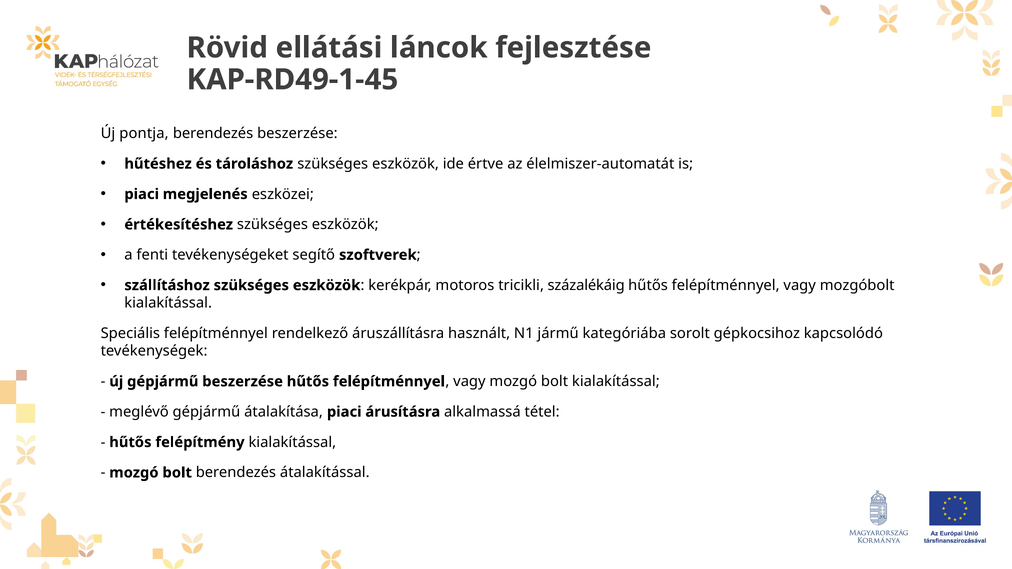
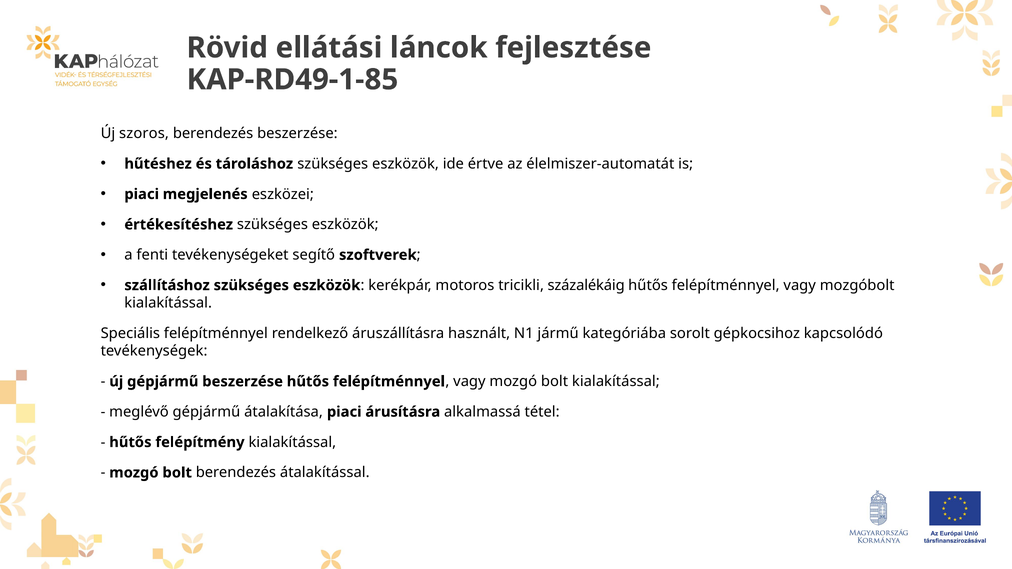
KAP-RD49-1-45: KAP-RD49-1-45 -> KAP-RD49-1-85
pontja: pontja -> szoros
